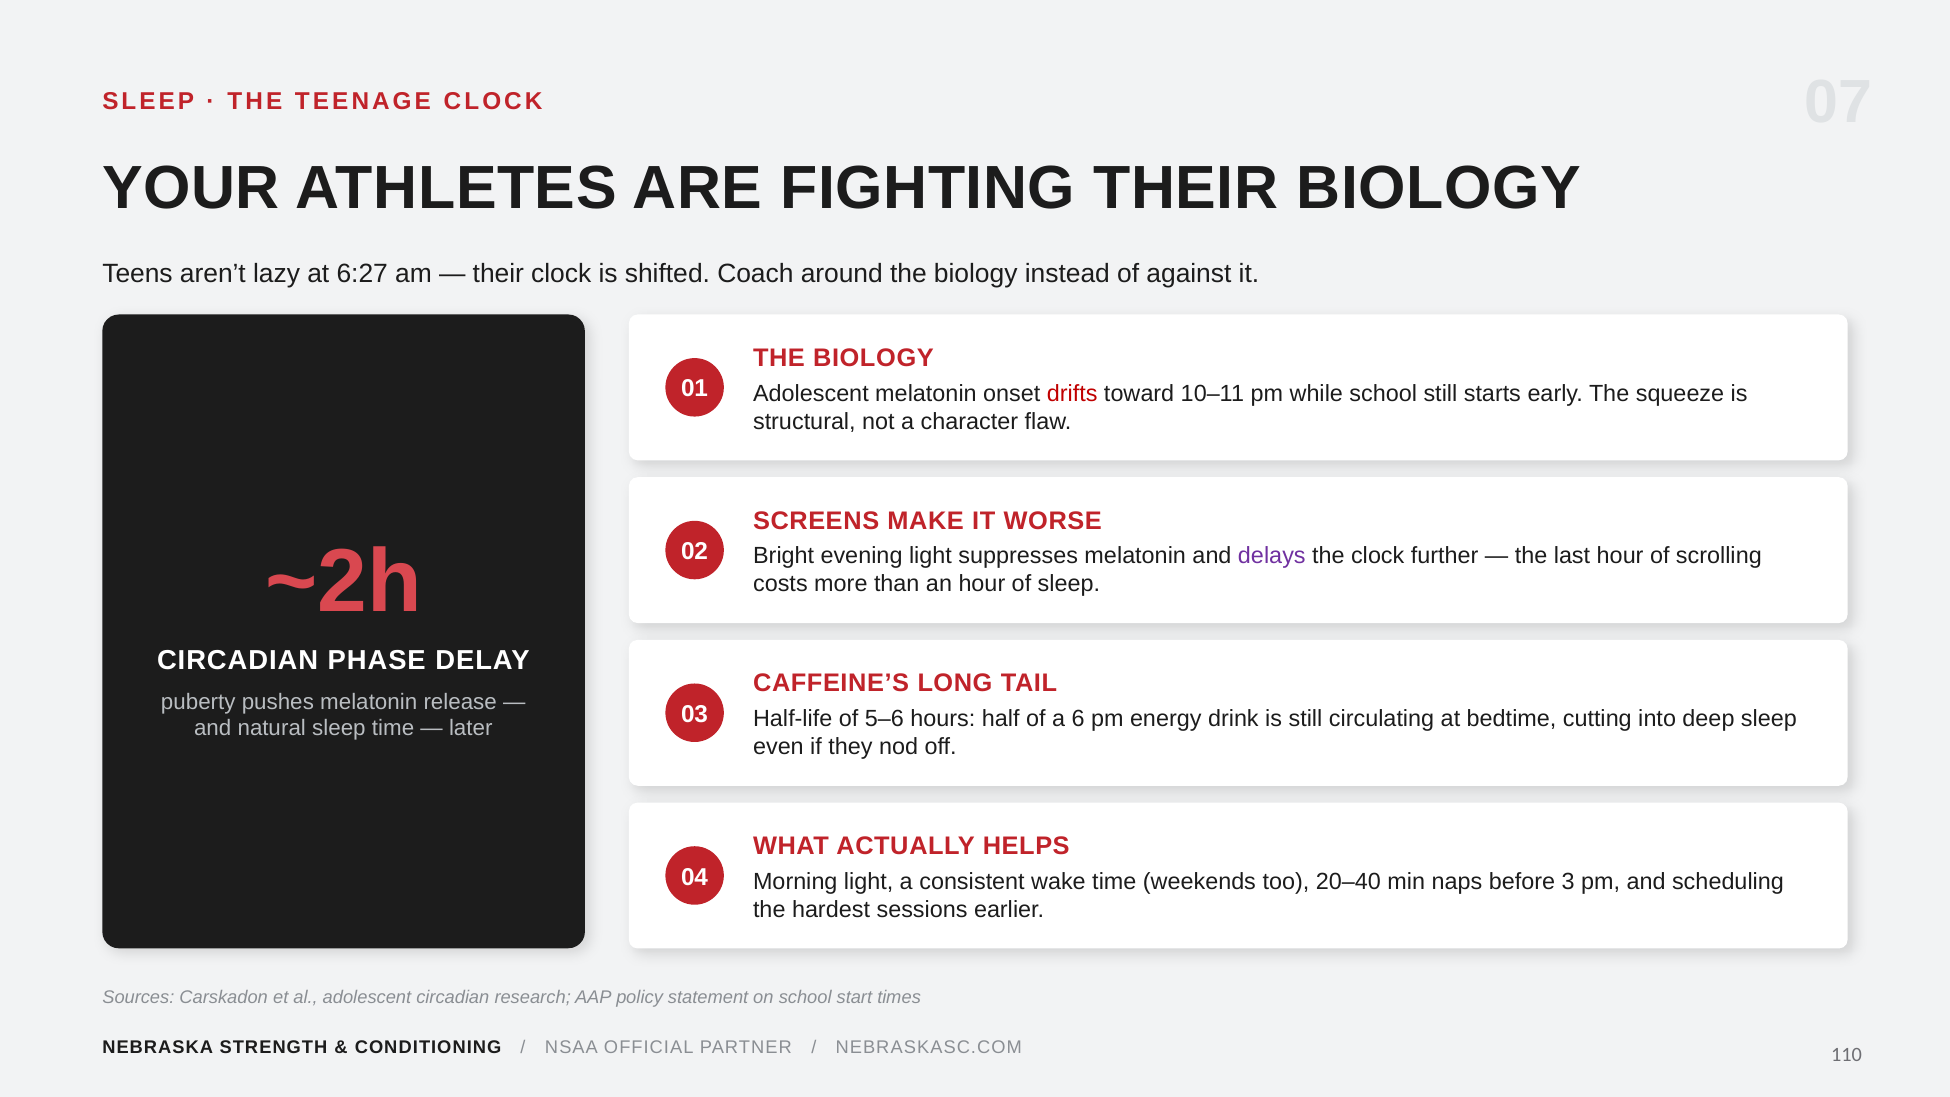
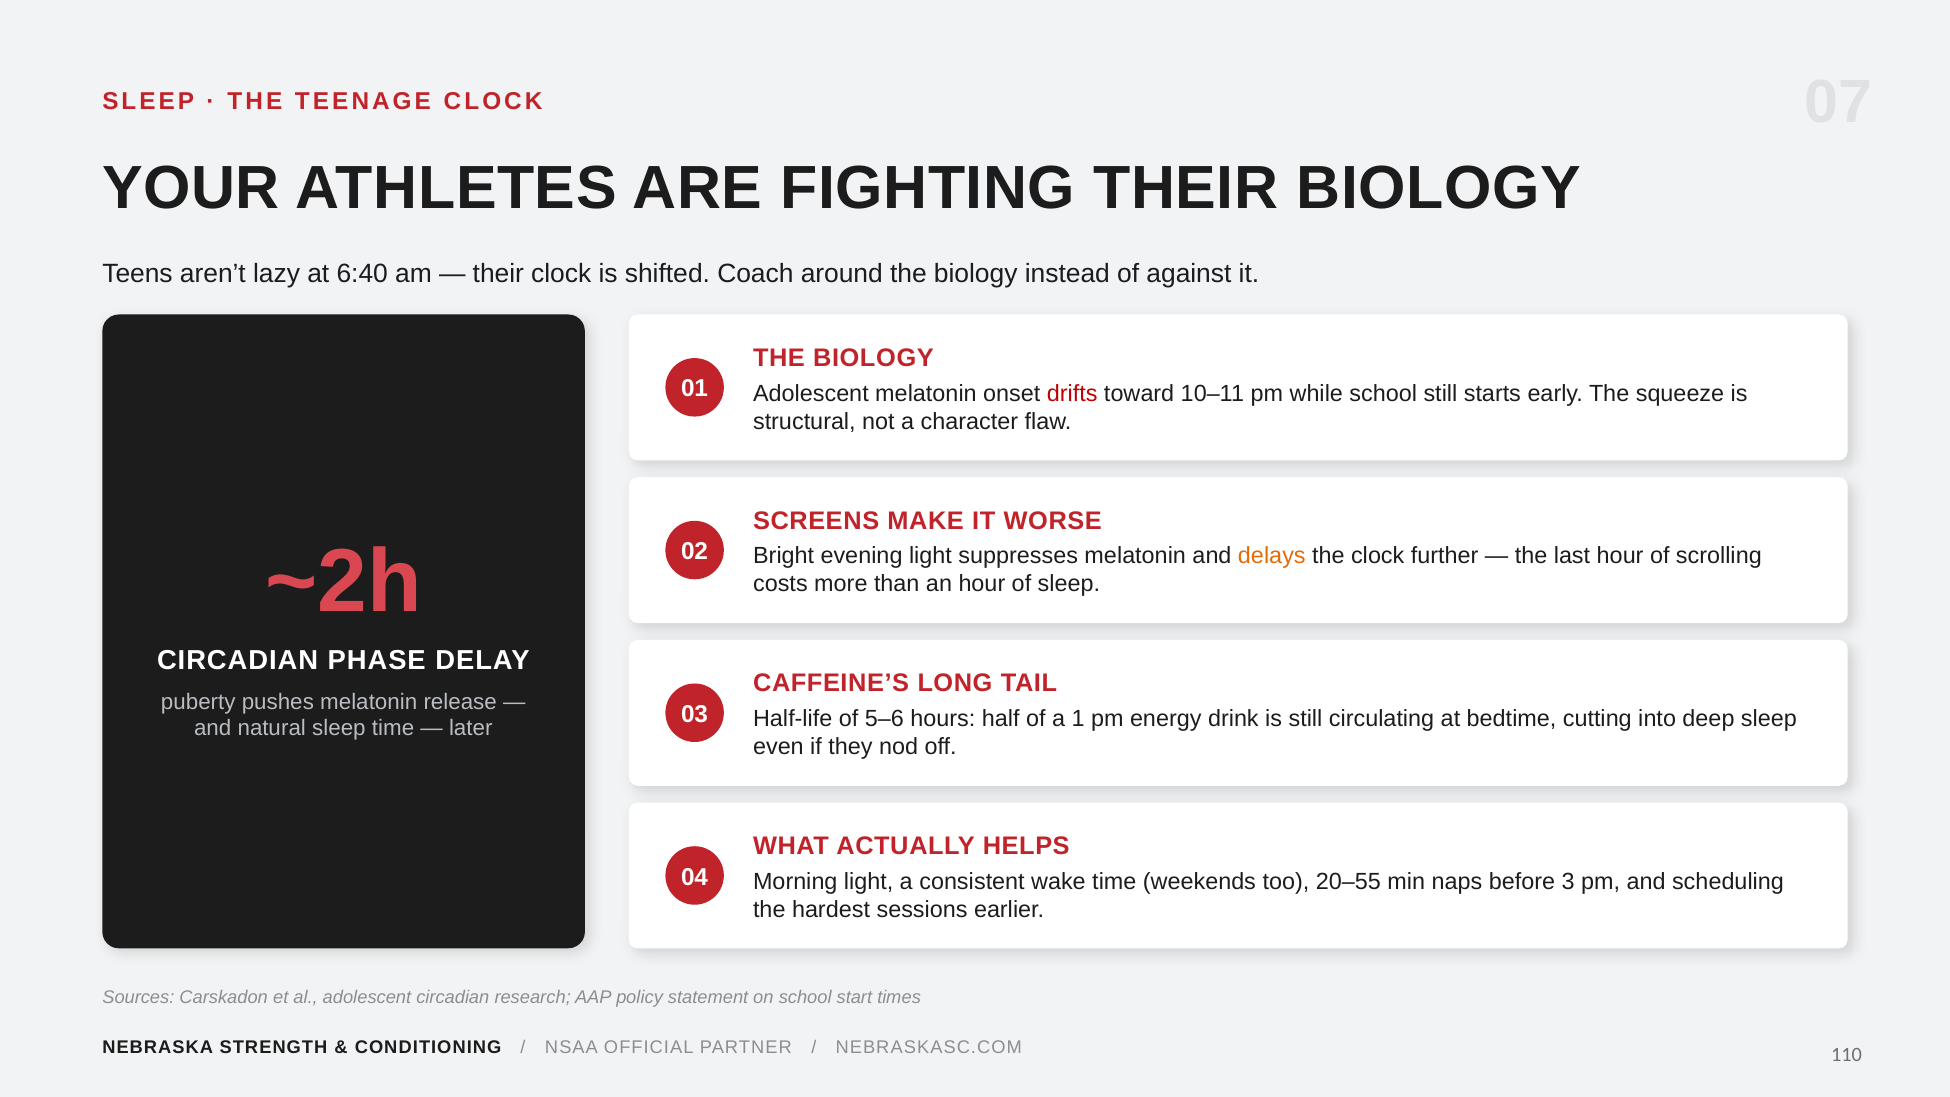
6:27: 6:27 -> 6:40
delays colour: purple -> orange
6: 6 -> 1
20–40: 20–40 -> 20–55
